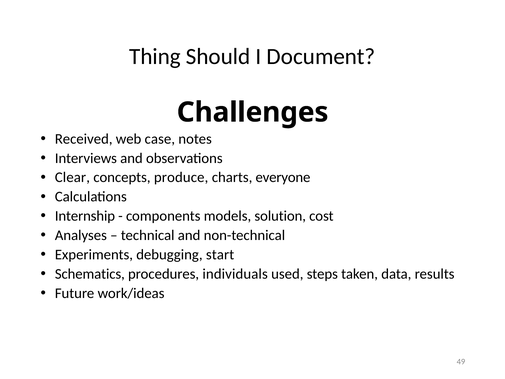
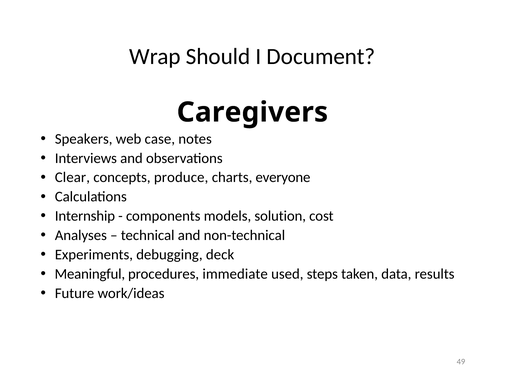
Thing: Thing -> Wrap
Challenges: Challenges -> Caregivers
Received: Received -> Speakers
start: start -> deck
Schematics: Schematics -> Meaningful
individuals: individuals -> immediate
